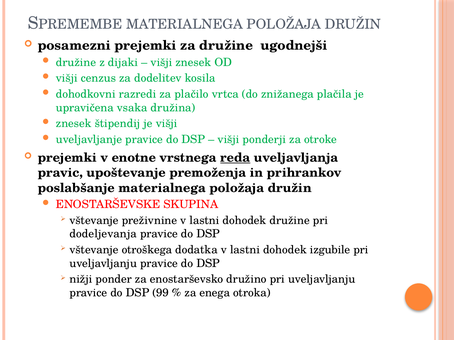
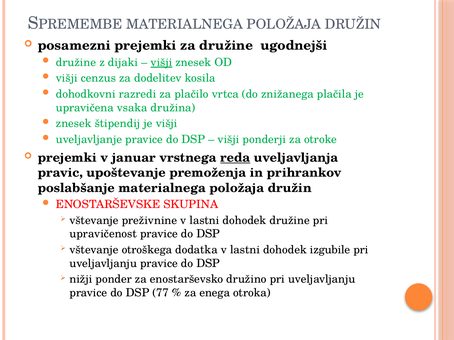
višji at (161, 62) underline: none -> present
enotne: enotne -> januar
dodeljevanja: dodeljevanja -> upravičenost
99: 99 -> 77
